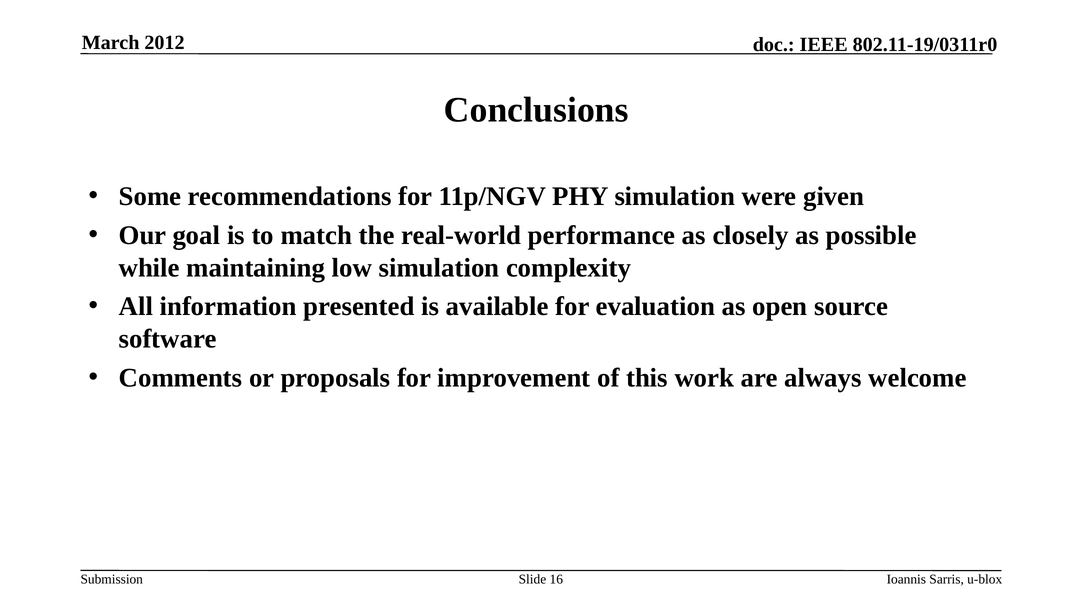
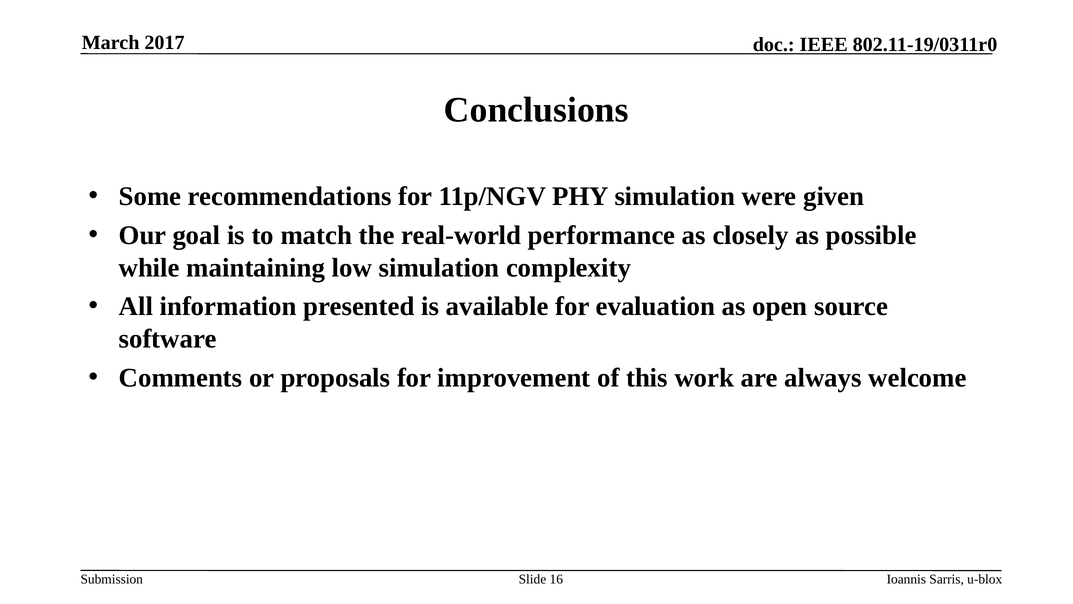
2012: 2012 -> 2017
